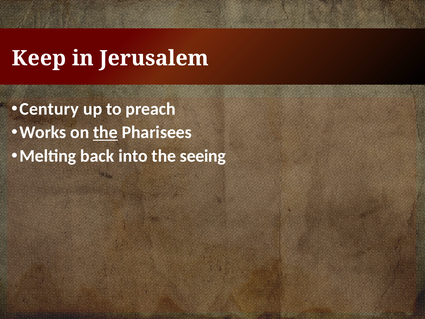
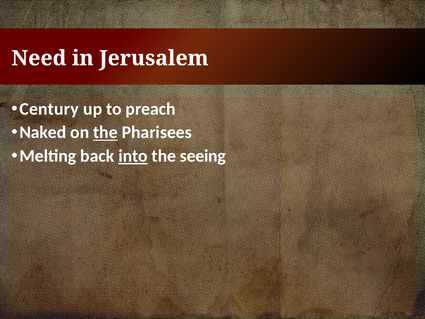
Keep: Keep -> Need
Works: Works -> Naked
into underline: none -> present
